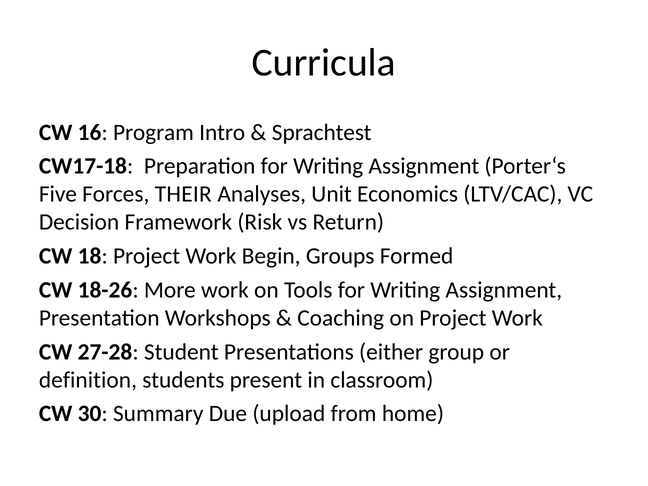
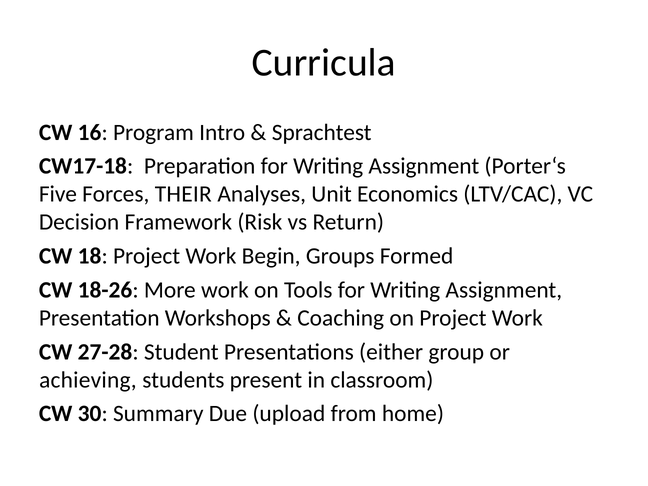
definition: definition -> achieving
